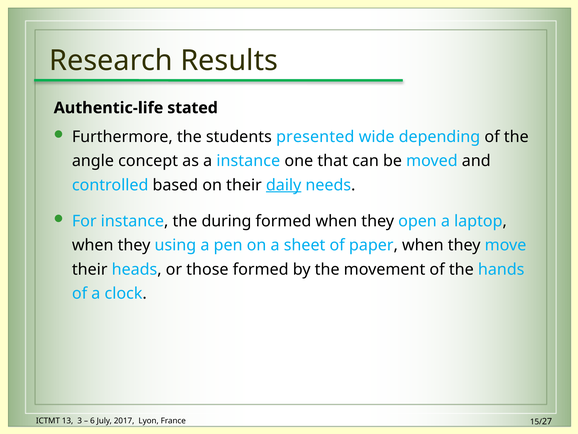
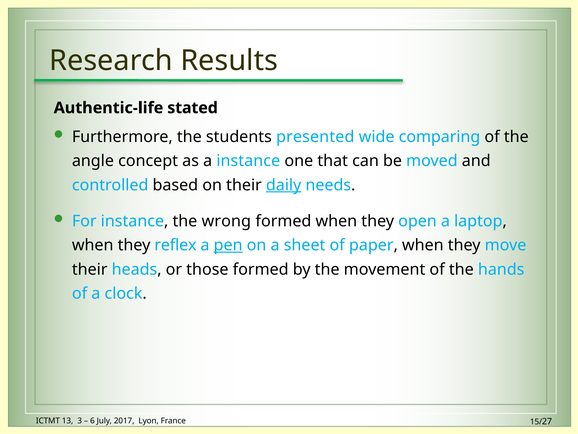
depending: depending -> comparing
during: during -> wrong
using: using -> reflex
pen underline: none -> present
